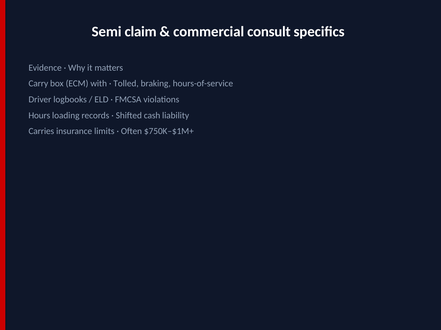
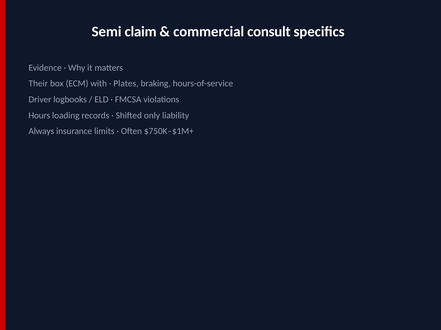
Carry: Carry -> Their
Tolled: Tolled -> Plates
cash: cash -> only
Carries: Carries -> Always
